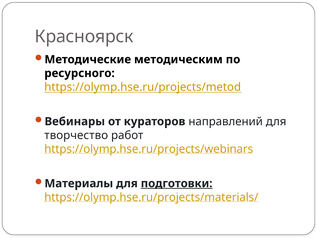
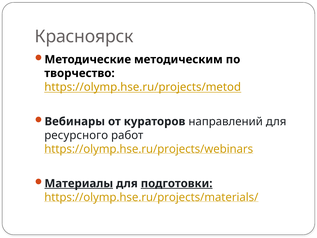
ресурсного: ресурсного -> творчество
творчество: творчество -> ресурсного
Материалы underline: none -> present
